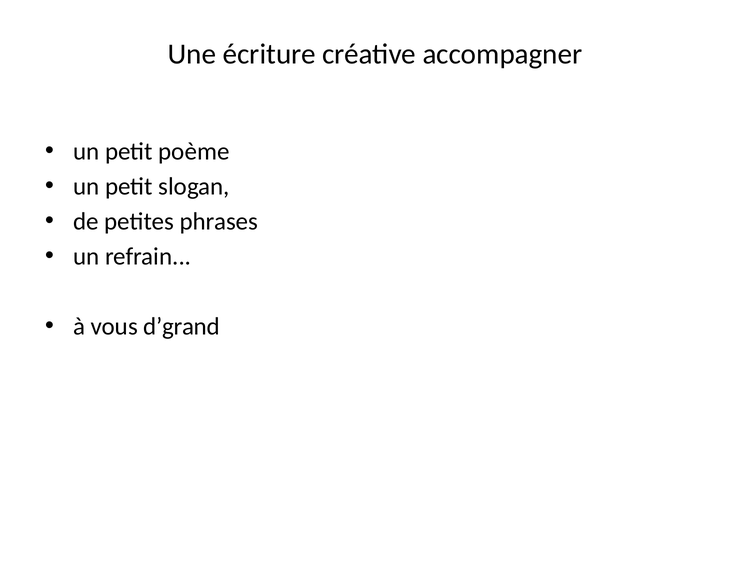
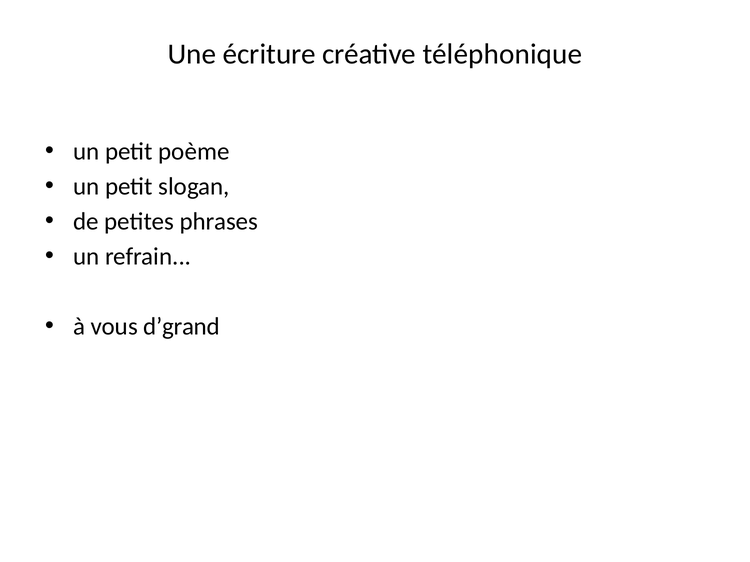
accompagner: accompagner -> téléphonique
